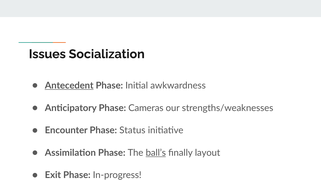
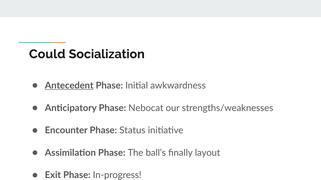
Issues: Issues -> Could
Cameras: Cameras -> Nebocat
ball’s underline: present -> none
